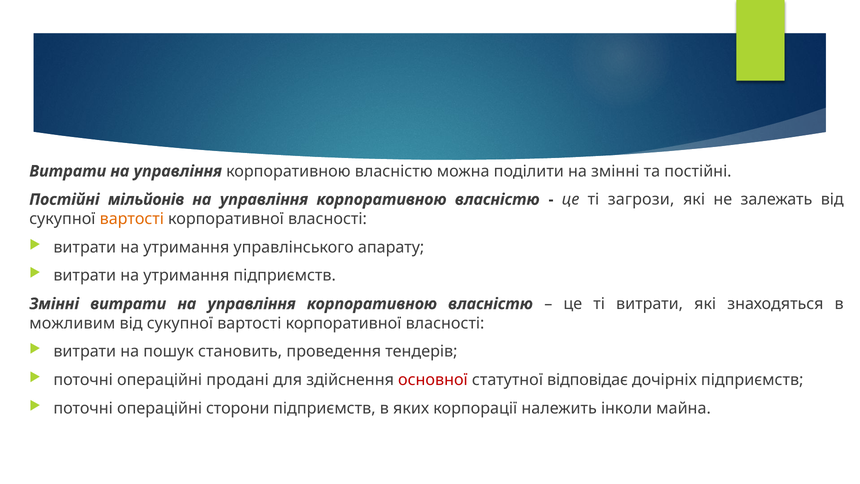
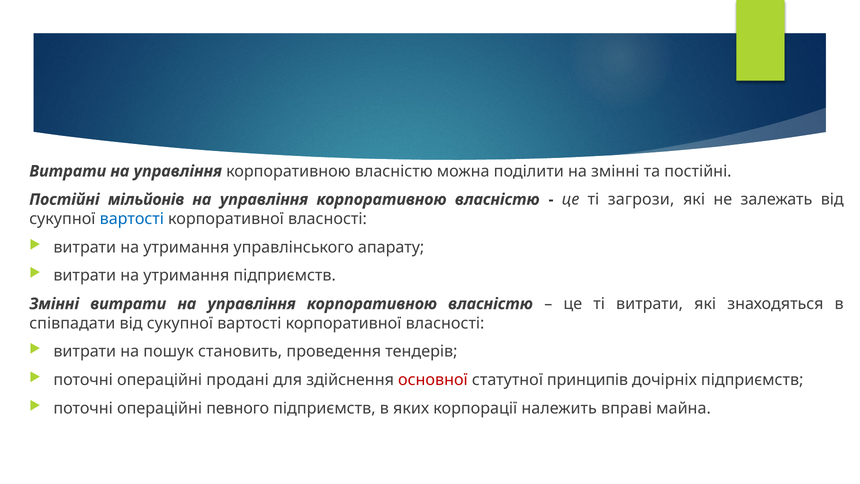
вартості at (132, 219) colour: orange -> blue
можливим: можливим -> співпадати
відповідає: відповідає -> принципів
сторони: сторони -> певного
інколи: інколи -> вправі
